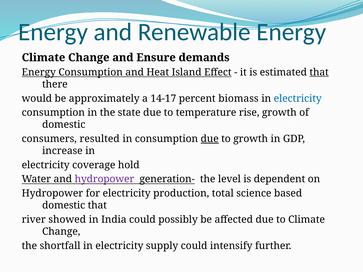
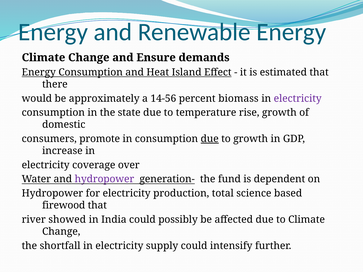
that at (319, 72) underline: present -> none
14-17: 14-17 -> 14-56
electricity at (298, 99) colour: blue -> purple
resulted: resulted -> promote
hold: hold -> over
level: level -> fund
domestic at (64, 206): domestic -> firewood
